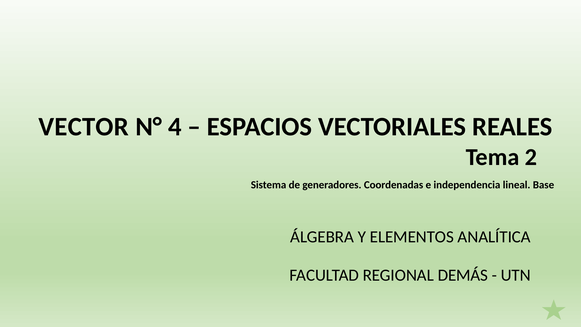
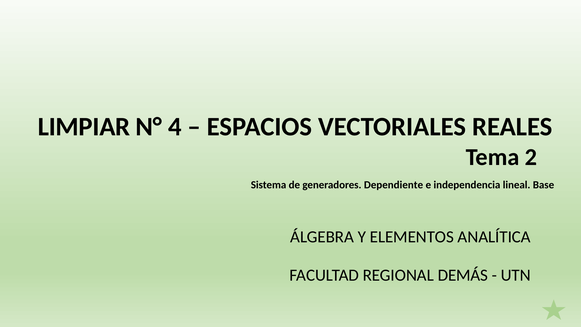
VECTOR: VECTOR -> LIMPIAR
Coordenadas: Coordenadas -> Dependiente
